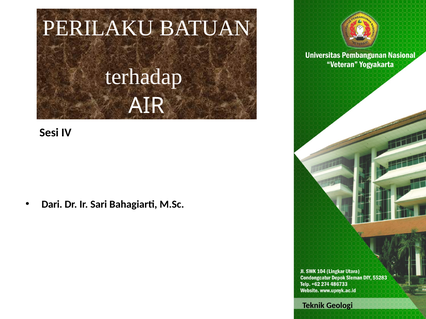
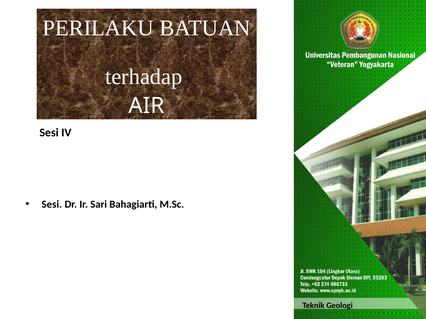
Dari at (52, 205): Dari -> Sesi
